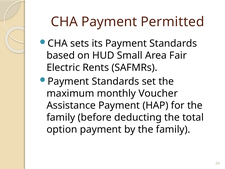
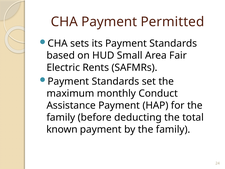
Voucher: Voucher -> Conduct
option: option -> known
